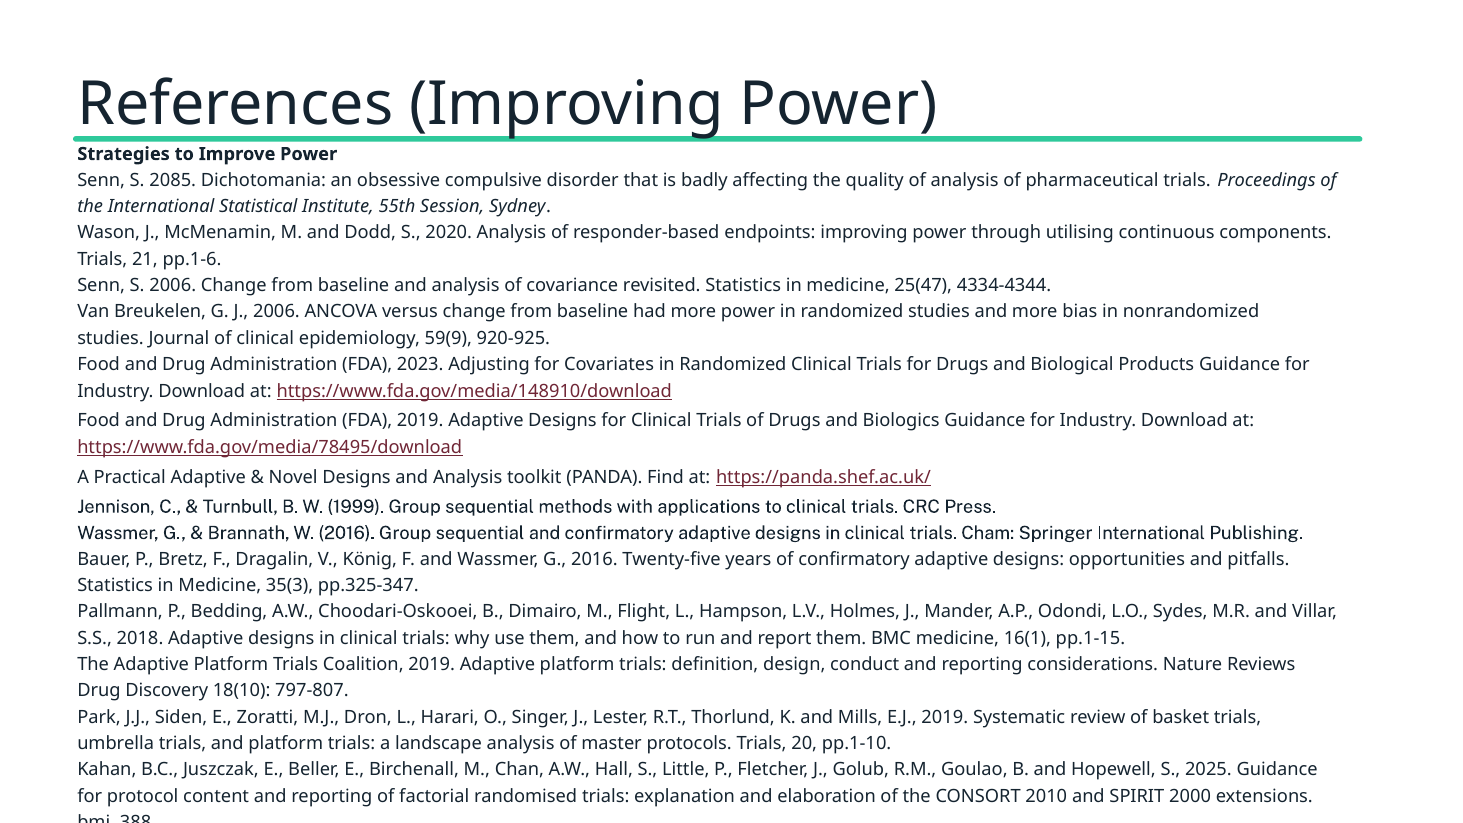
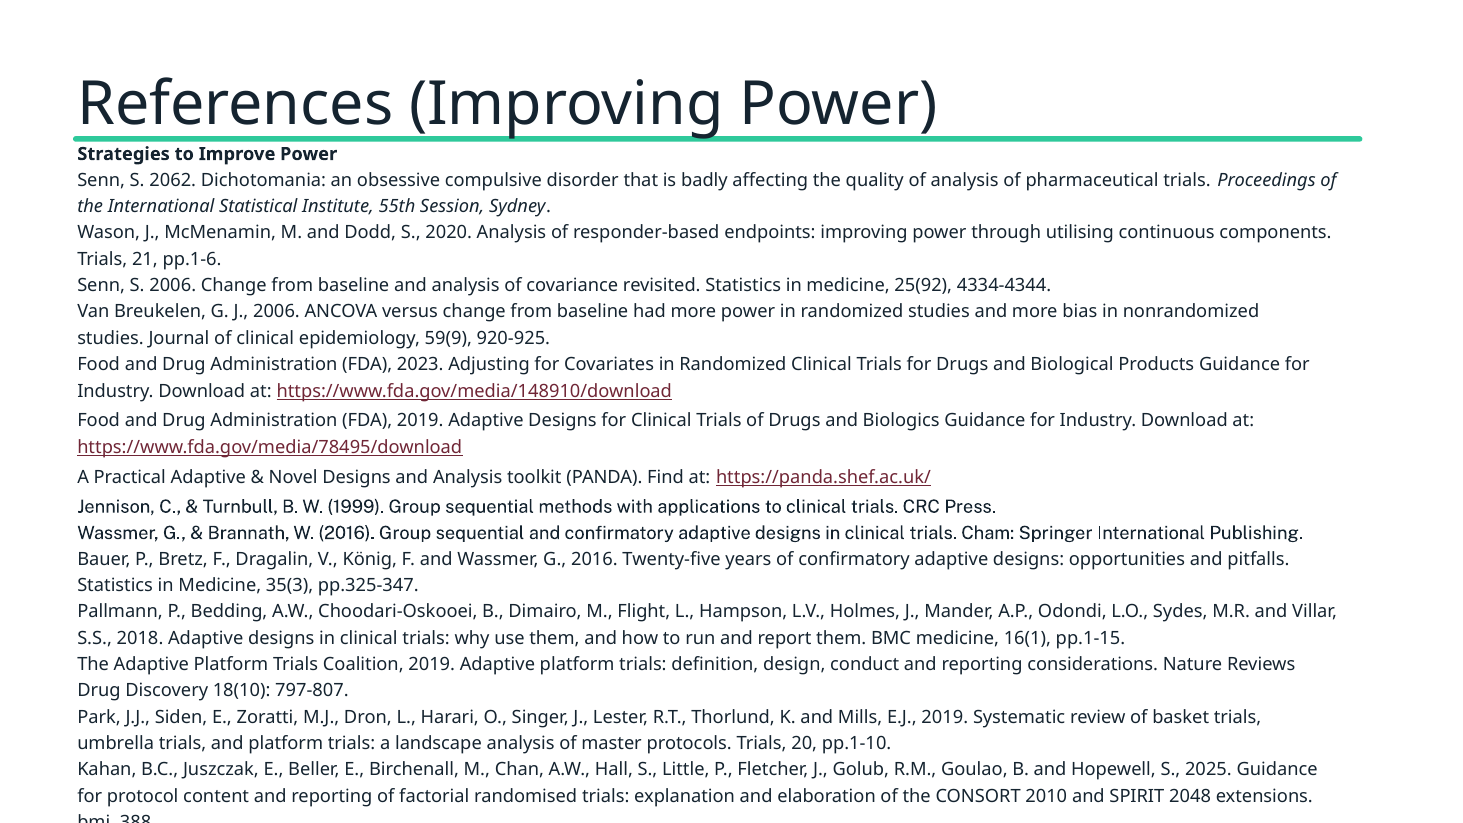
2085: 2085 -> 2062
25(47: 25(47 -> 25(92
2000: 2000 -> 2048
